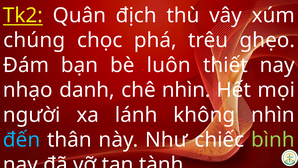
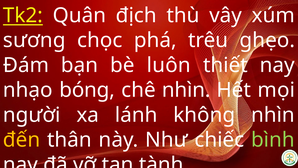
chúng: chúng -> sương
danh: danh -> bóng
đến colour: light blue -> yellow
